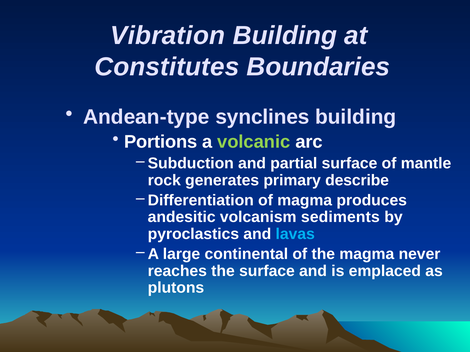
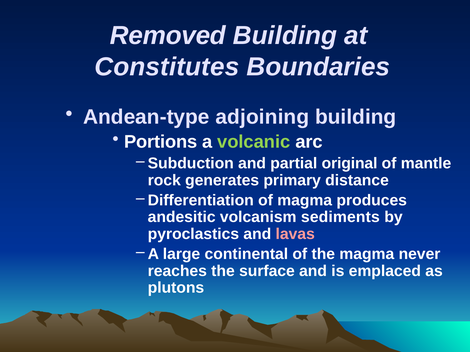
Vibration: Vibration -> Removed
synclines: synclines -> adjoining
partial surface: surface -> original
describe: describe -> distance
lavas colour: light blue -> pink
